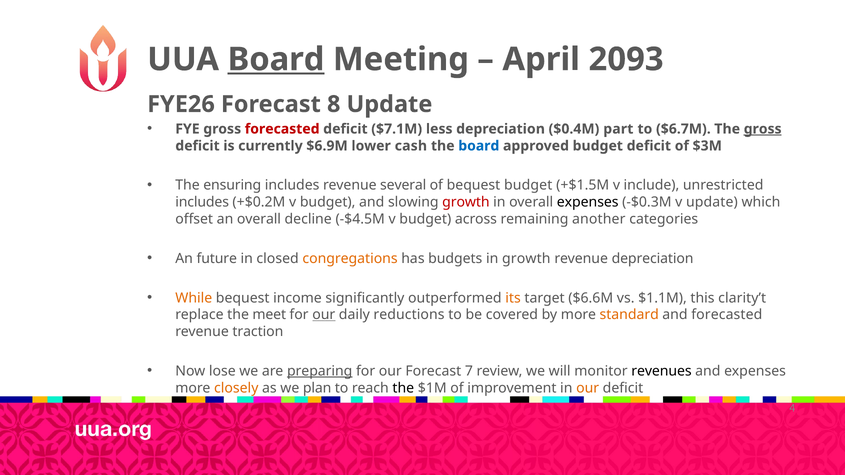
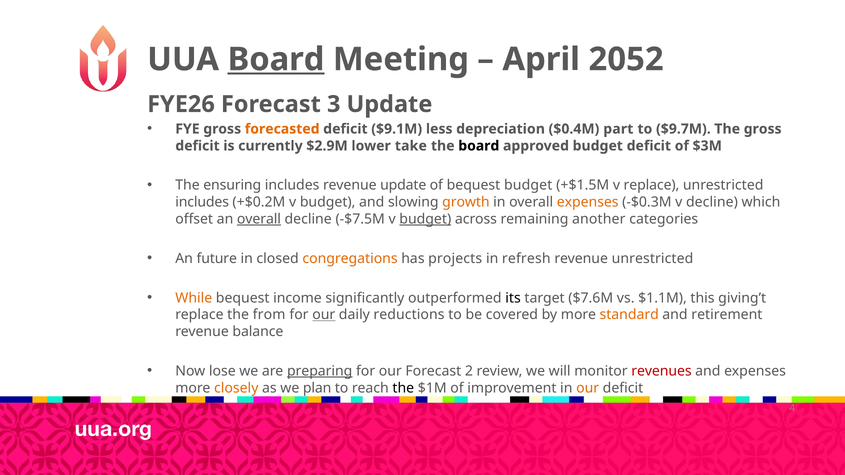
2093: 2093 -> 2052
8: 8 -> 3
forecasted at (282, 129) colour: red -> orange
$7.1M: $7.1M -> $9.1M
$6.7M: $6.7M -> $9.7M
gross at (763, 129) underline: present -> none
$6.9M: $6.9M -> $2.9M
cash: cash -> take
board at (479, 146) colour: blue -> black
revenue several: several -> update
v include: include -> replace
growth at (466, 202) colour: red -> orange
expenses at (588, 202) colour: black -> orange
v update: update -> decline
overall at (259, 219) underline: none -> present
-$4.5M: -$4.5M -> -$7.5M
budget at (425, 219) underline: none -> present
budgets: budgets -> projects
in growth: growth -> refresh
revenue depreciation: depreciation -> unrestricted
its colour: orange -> black
$6.6M: $6.6M -> $7.6M
clarity’t: clarity’t -> giving’t
meet: meet -> from
and forecasted: forecasted -> retirement
traction: traction -> balance
7: 7 -> 2
revenues colour: black -> red
